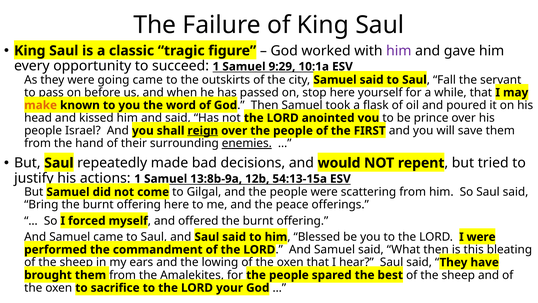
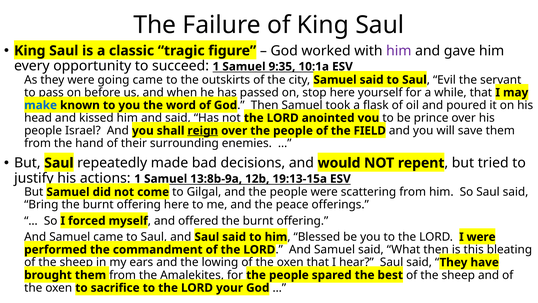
9:29: 9:29 -> 9:35
Fall: Fall -> Evil
make colour: orange -> blue
FIRST: FIRST -> FIELD
enemies underline: present -> none
54:13-15a: 54:13-15a -> 19:13-15a
